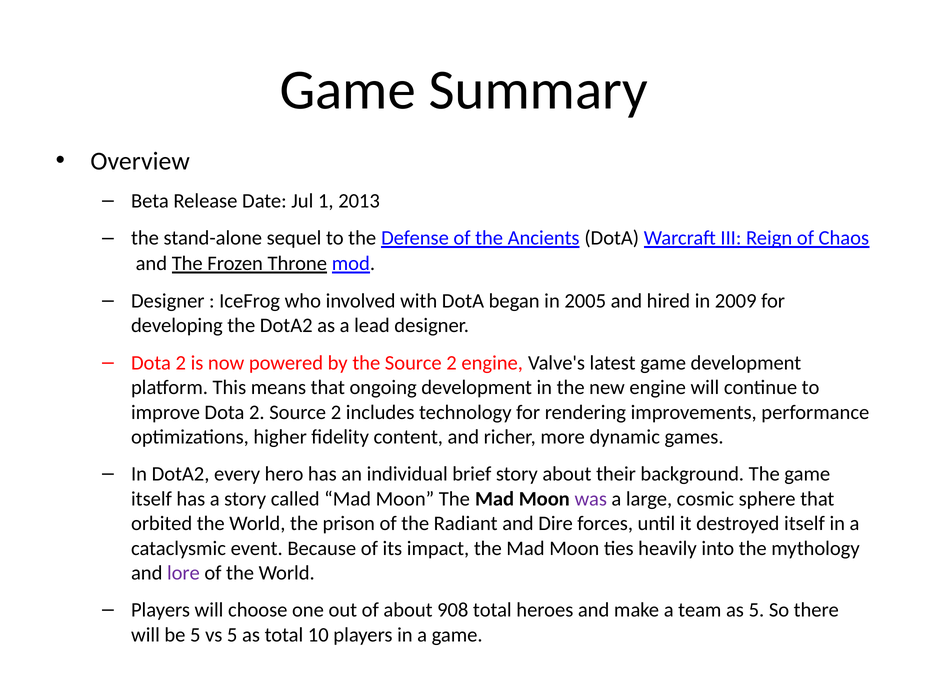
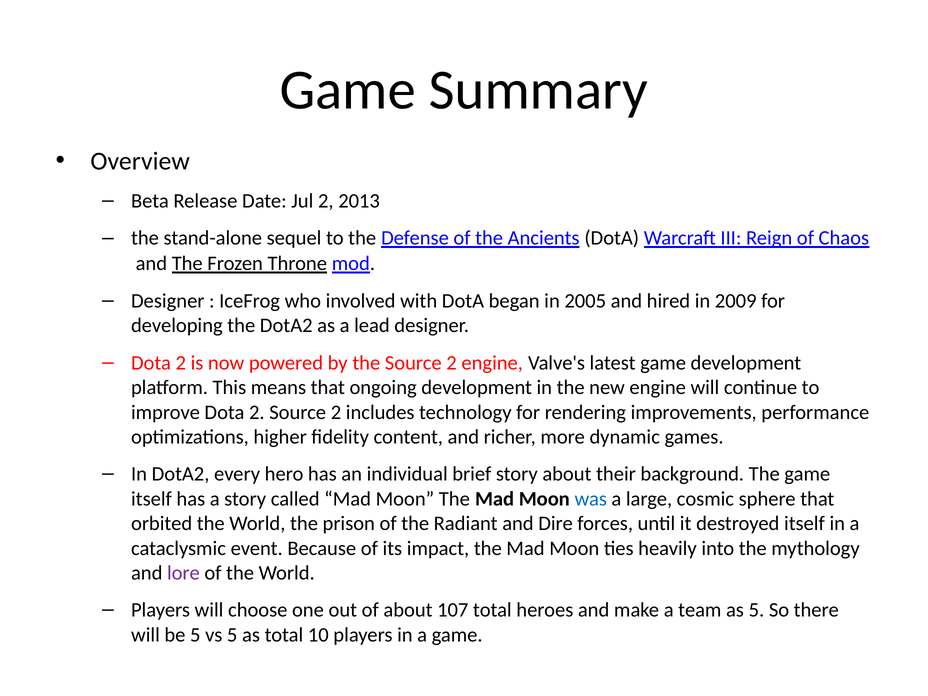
Jul 1: 1 -> 2
was colour: purple -> blue
908: 908 -> 107
